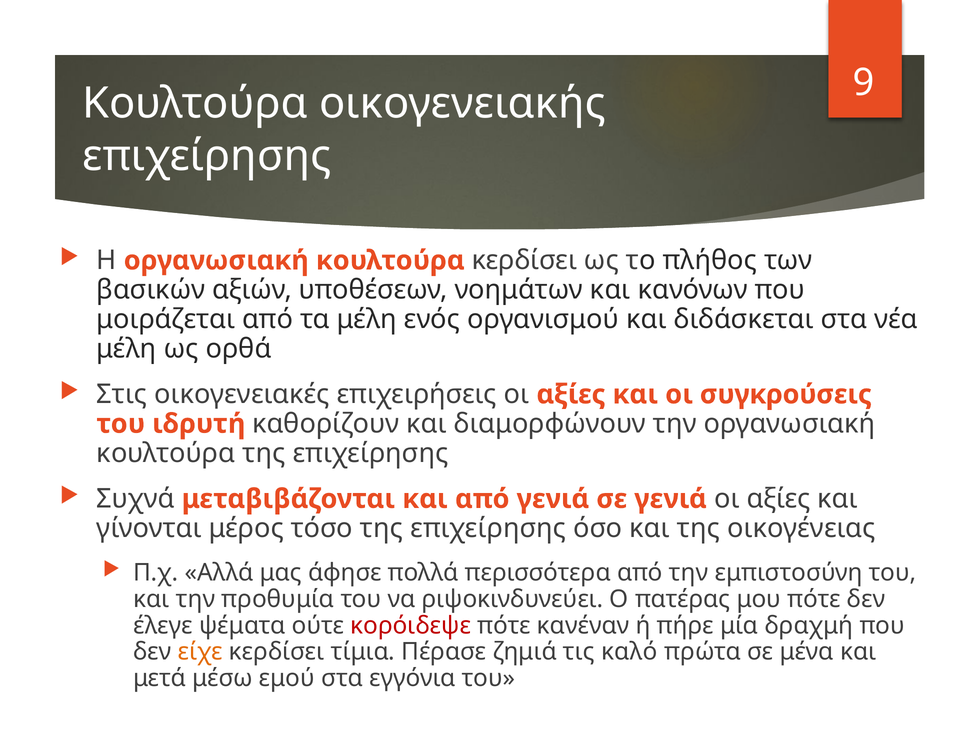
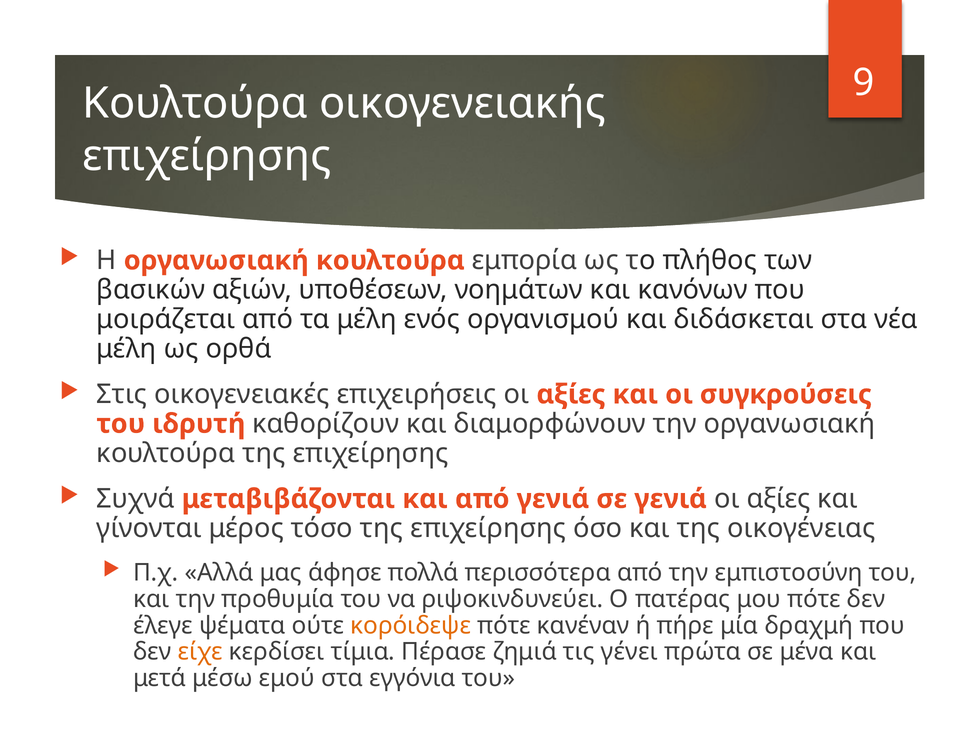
κουλτούρα κερδίσει: κερδίσει -> εμπορία
κορόιδεψε colour: red -> orange
καλό: καλό -> γένει
